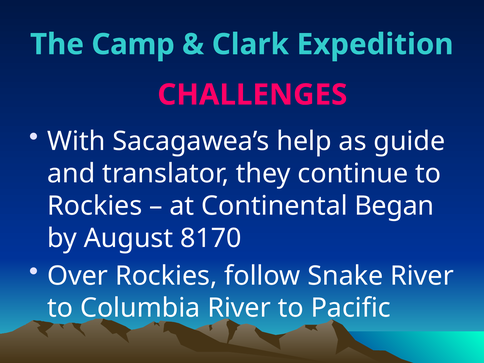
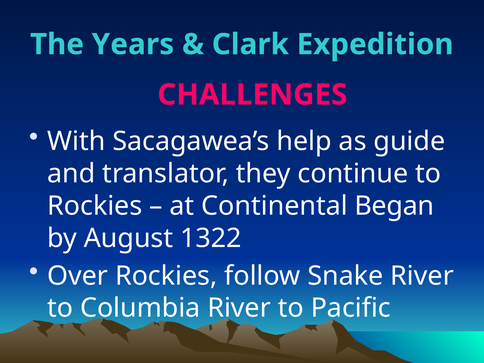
Camp: Camp -> Years
8170: 8170 -> 1322
